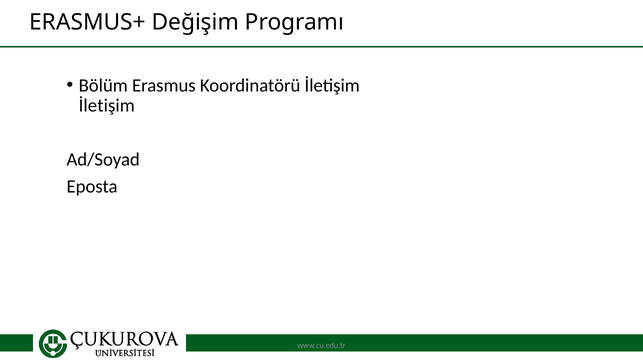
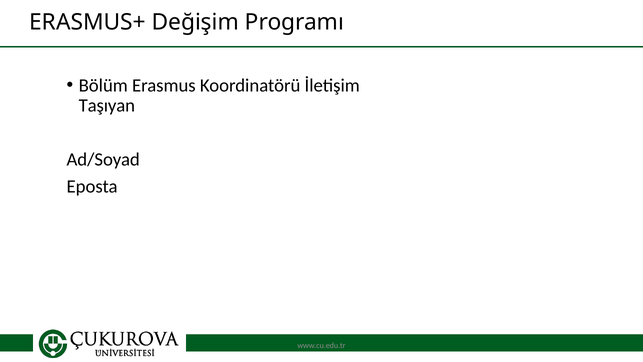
İletişim at (107, 106): İletişim -> Taşıyan
